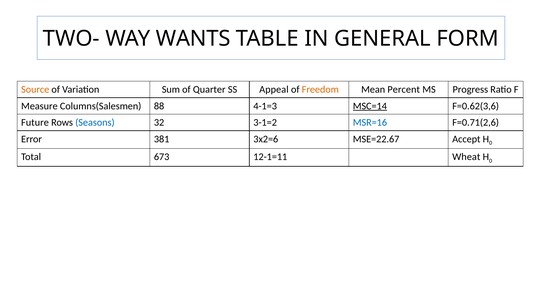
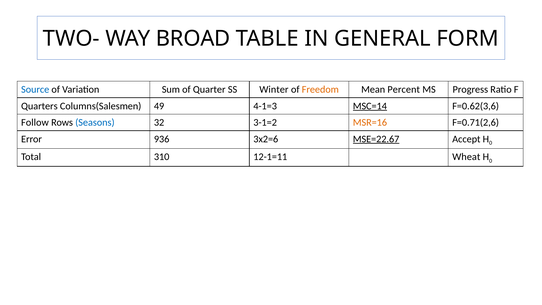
WANTS: WANTS -> BROAD
Source colour: orange -> blue
Appeal: Appeal -> Winter
Measure: Measure -> Quarters
88: 88 -> 49
Future: Future -> Follow
MSR=16 colour: blue -> orange
381: 381 -> 936
MSE=22.67 underline: none -> present
673: 673 -> 310
